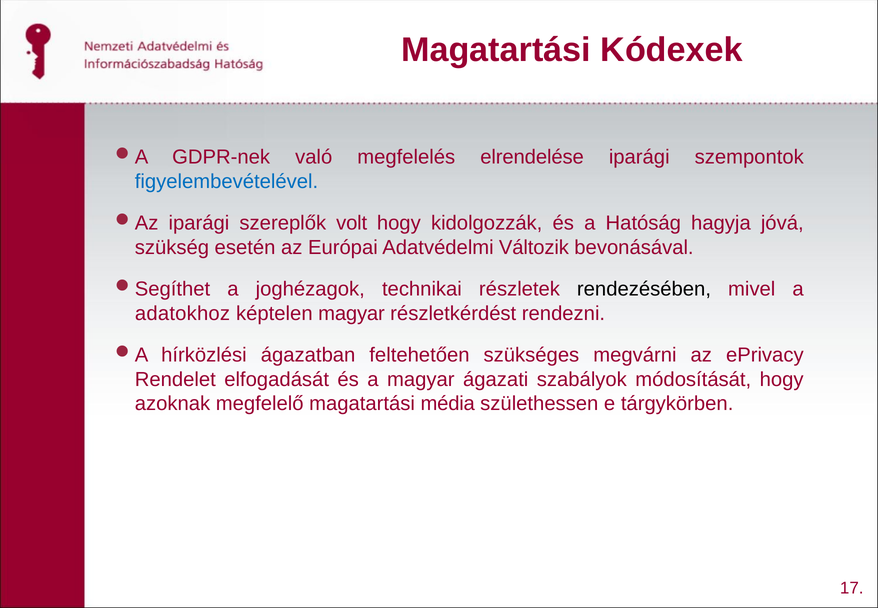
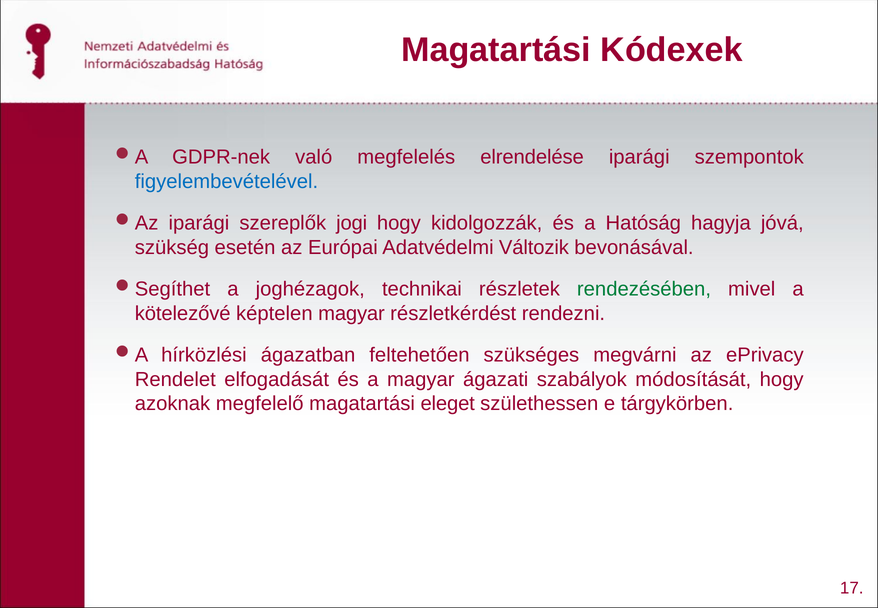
volt: volt -> jogi
rendezésében colour: black -> green
adatokhoz: adatokhoz -> kötelezővé
média: média -> eleget
